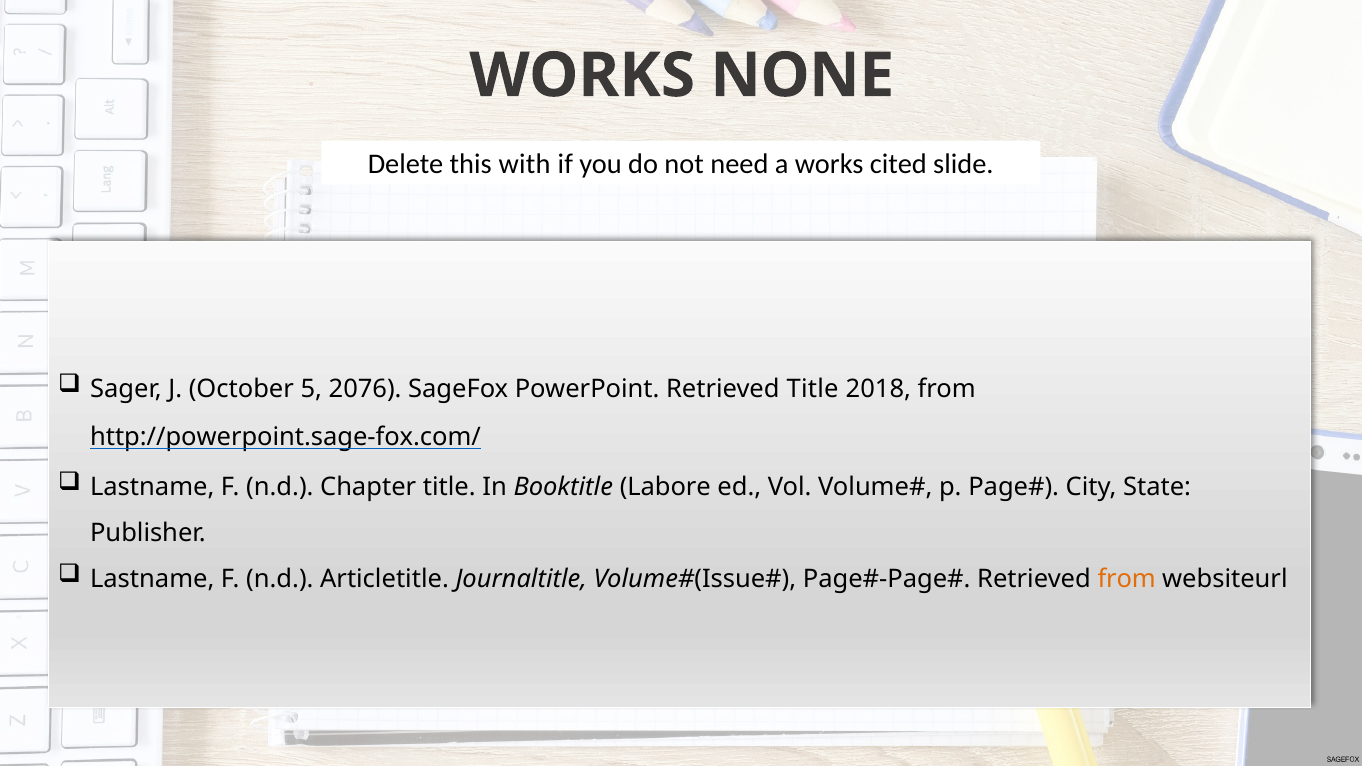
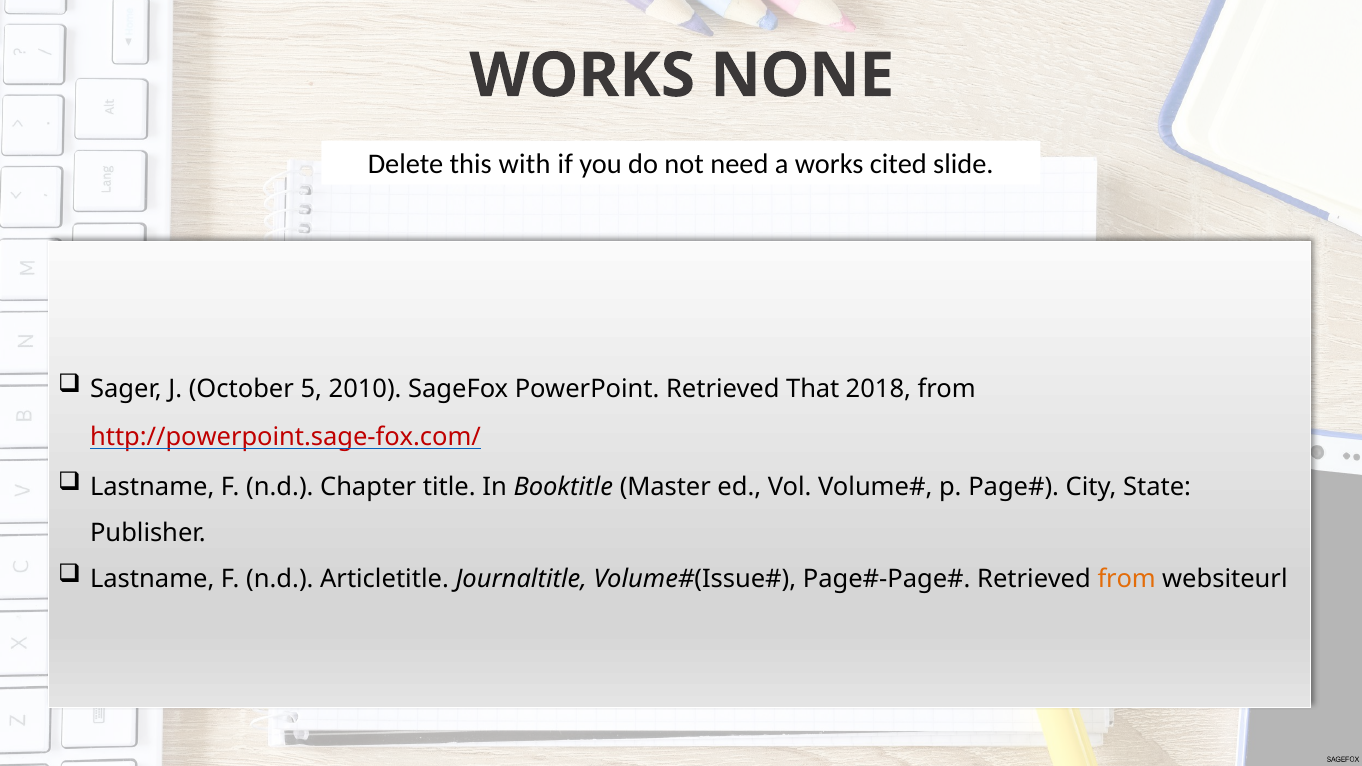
2076: 2076 -> 2010
Retrieved Title: Title -> That
http://powerpoint.sage-fox.com/ colour: black -> red
Labore: Labore -> Master
